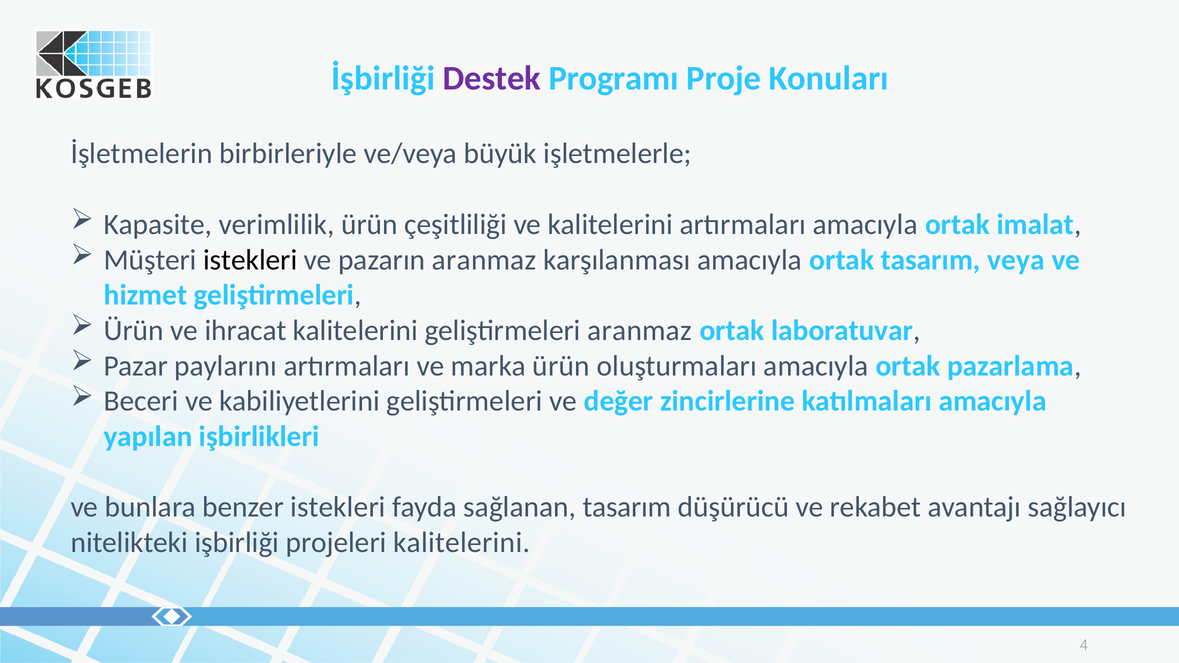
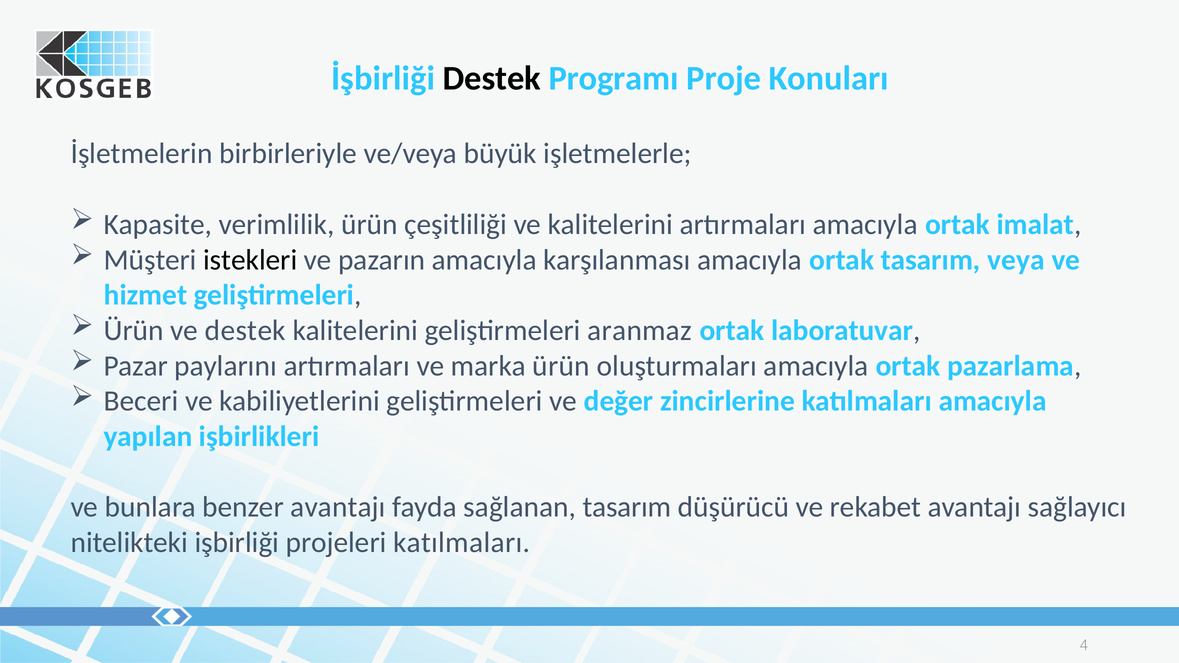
Destek at (492, 79) colour: purple -> black
pazarın aranmaz: aranmaz -> amacıyla
ve ihracat: ihracat -> destek
benzer istekleri: istekleri -> avantajı
projeleri kalitelerini: kalitelerini -> katılmaları
